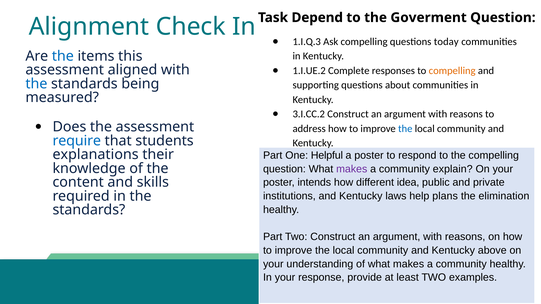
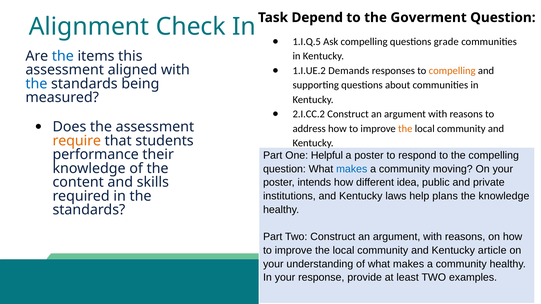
1.I.Q.3: 1.I.Q.3 -> 1.I.Q.5
today: today -> grade
Complete: Complete -> Demands
3.I.CC.2: 3.I.CC.2 -> 2.I.CC.2
the at (405, 129) colour: blue -> orange
require colour: blue -> orange
explanations: explanations -> performance
makes at (352, 169) colour: purple -> blue
explain: explain -> moving
the elimination: elimination -> knowledge
above: above -> article
